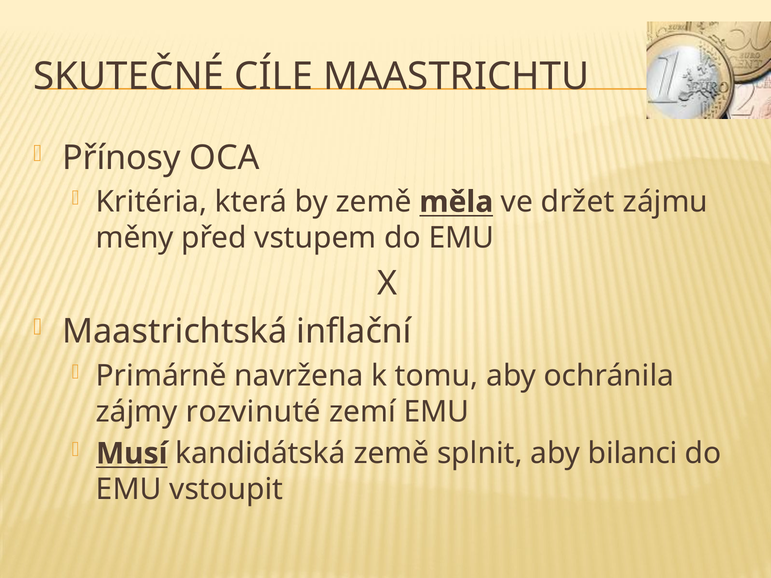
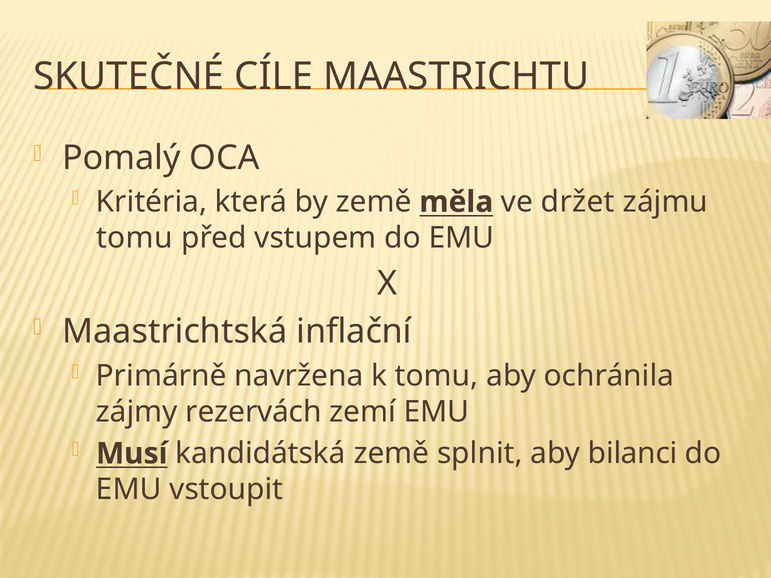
Přínosy: Přínosy -> Pomalý
měny at (135, 238): měny -> tomu
rozvinuté: rozvinuté -> rezervách
